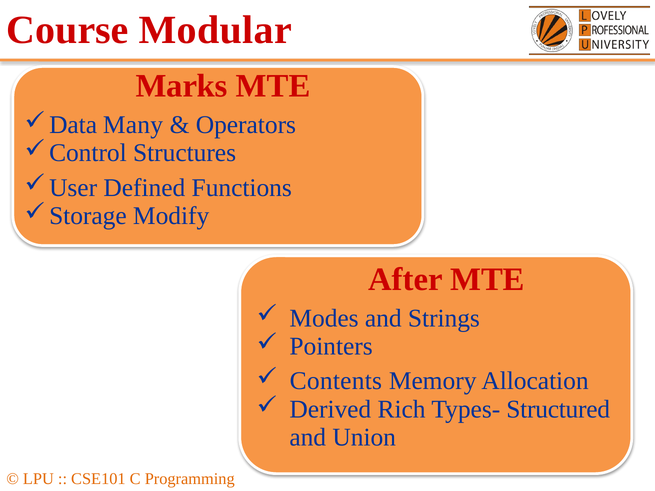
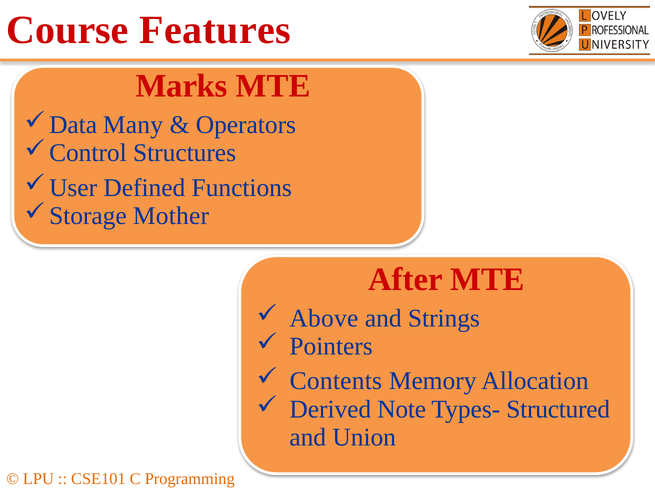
Modular: Modular -> Features
Modify: Modify -> Mother
Modes: Modes -> Above
Rich: Rich -> Note
